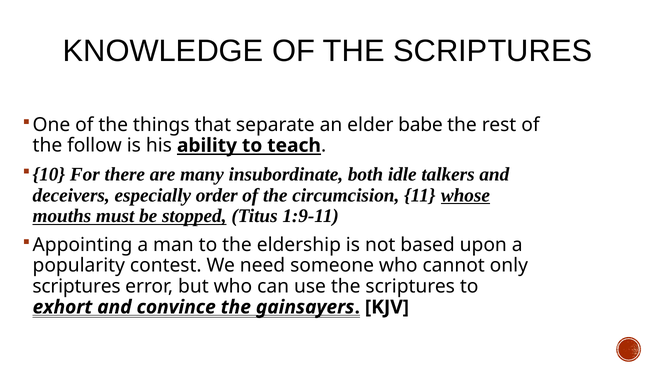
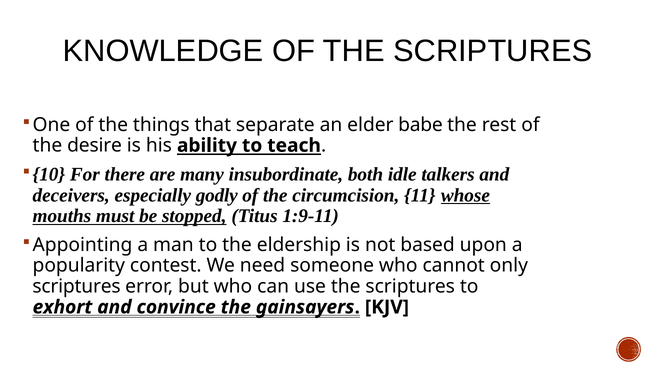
follow: follow -> desire
order: order -> godly
